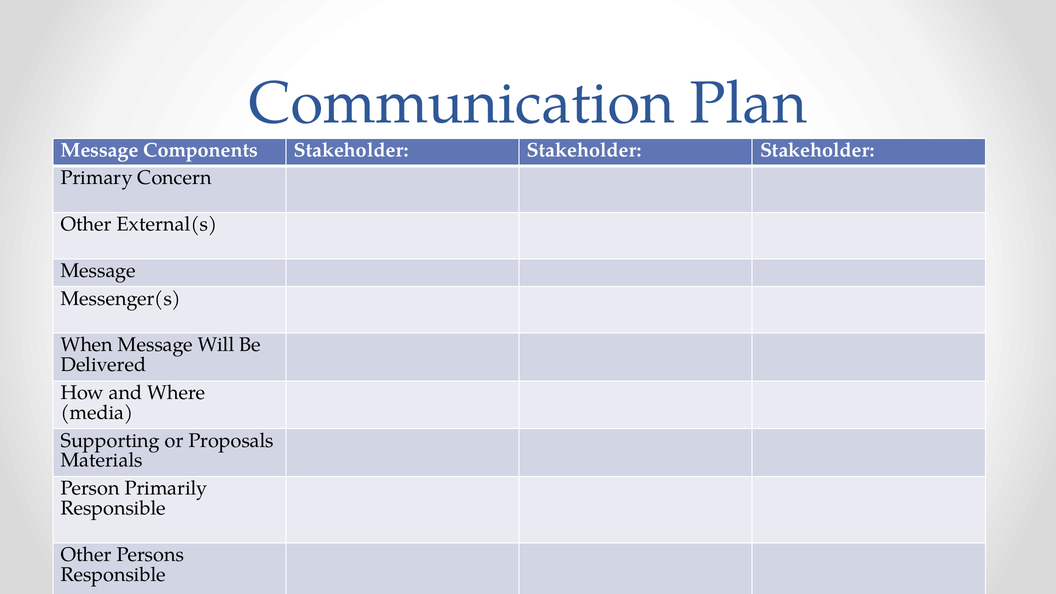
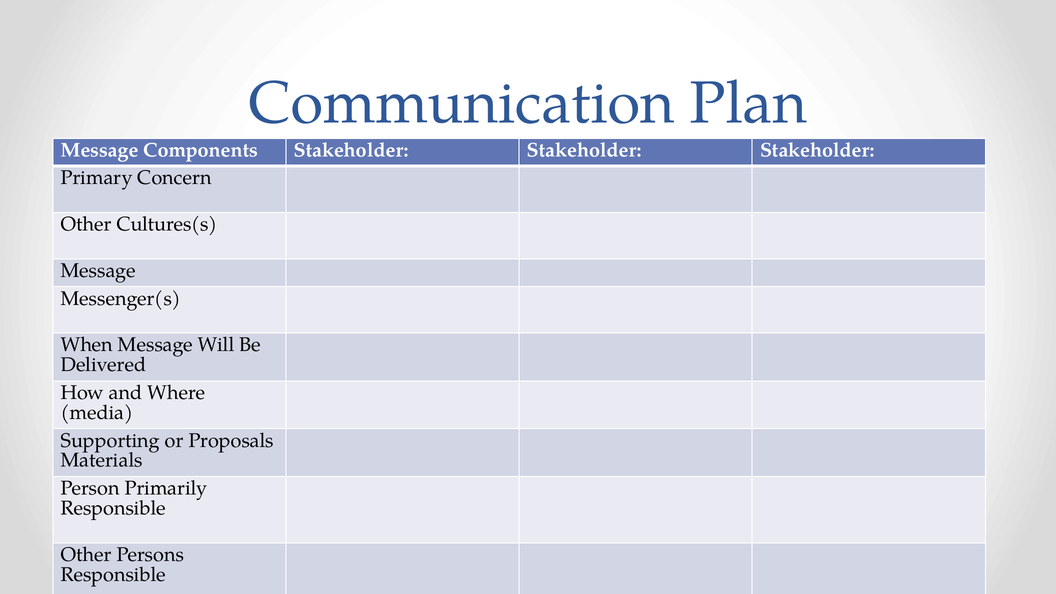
External(s: External(s -> Cultures(s
